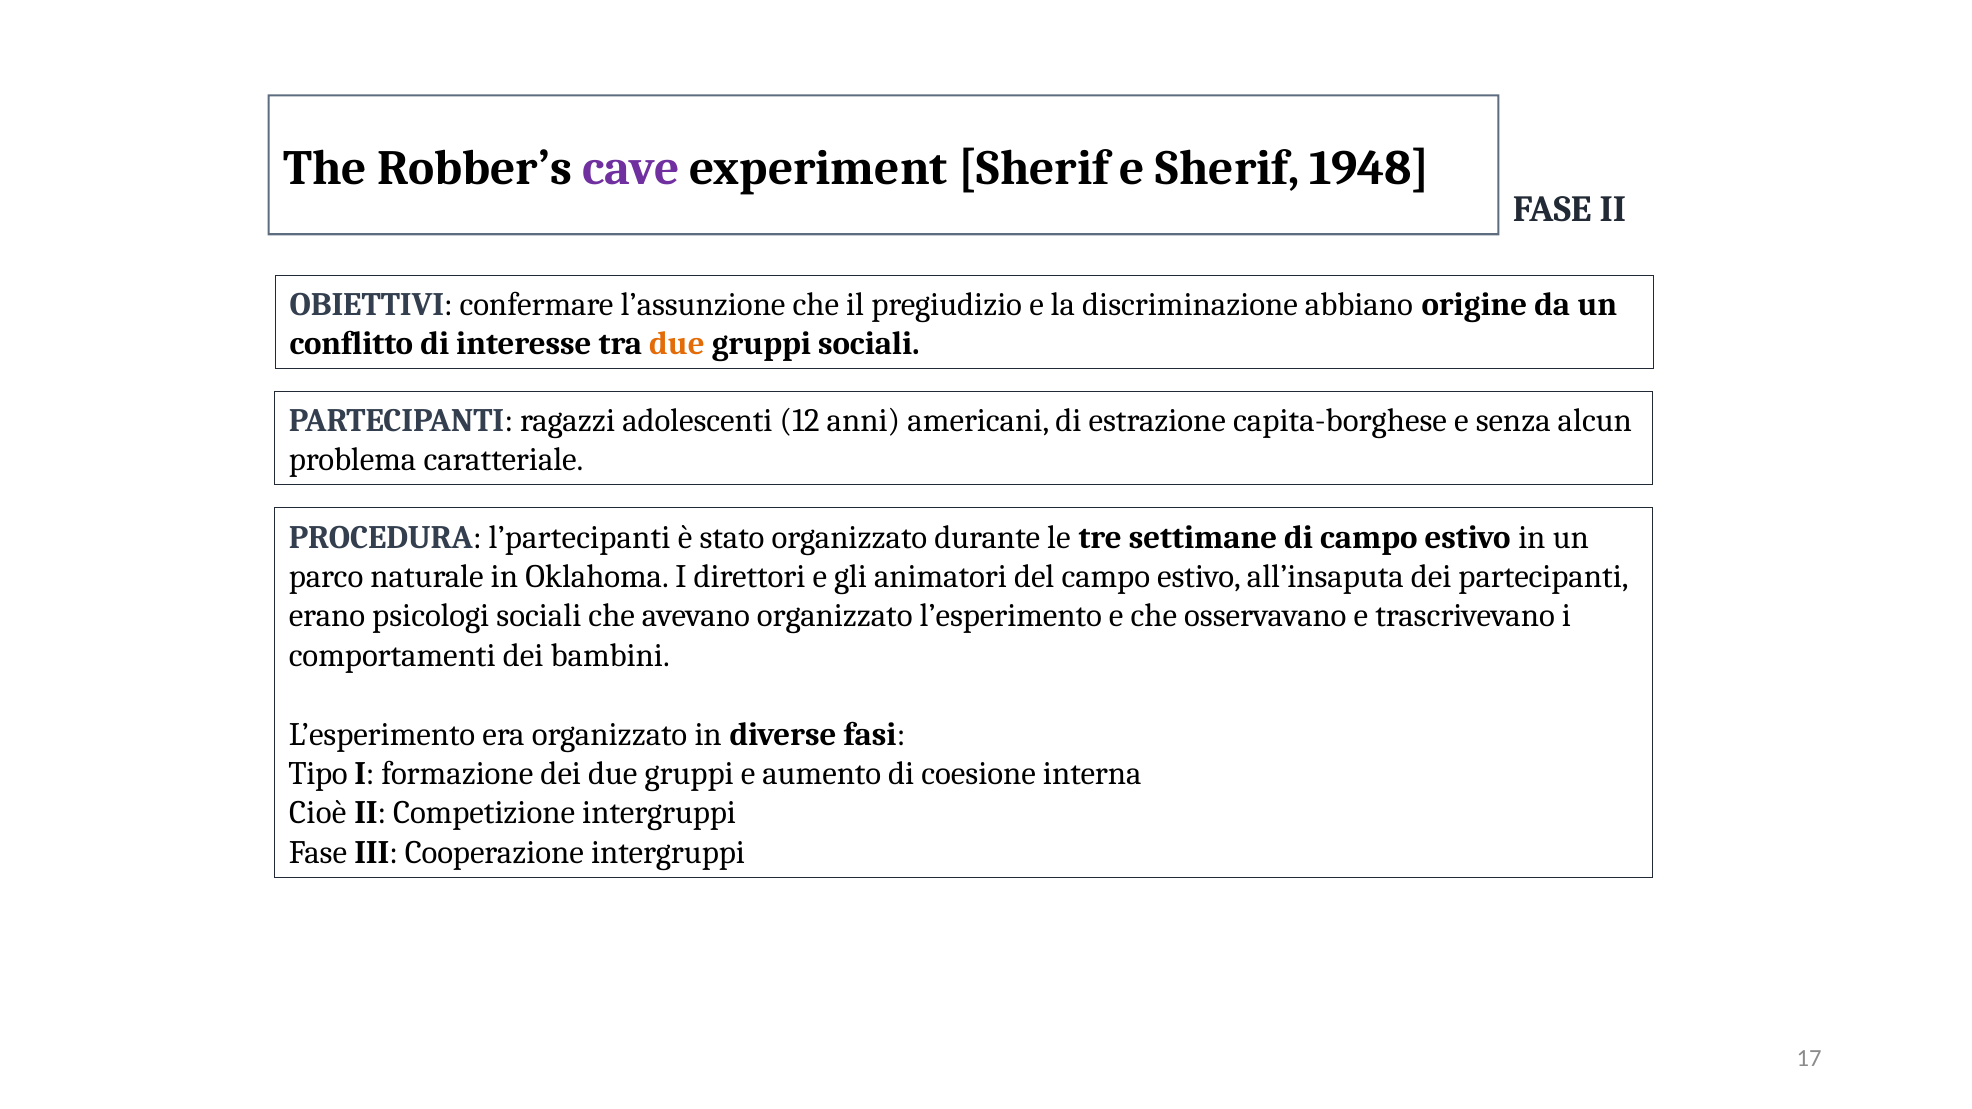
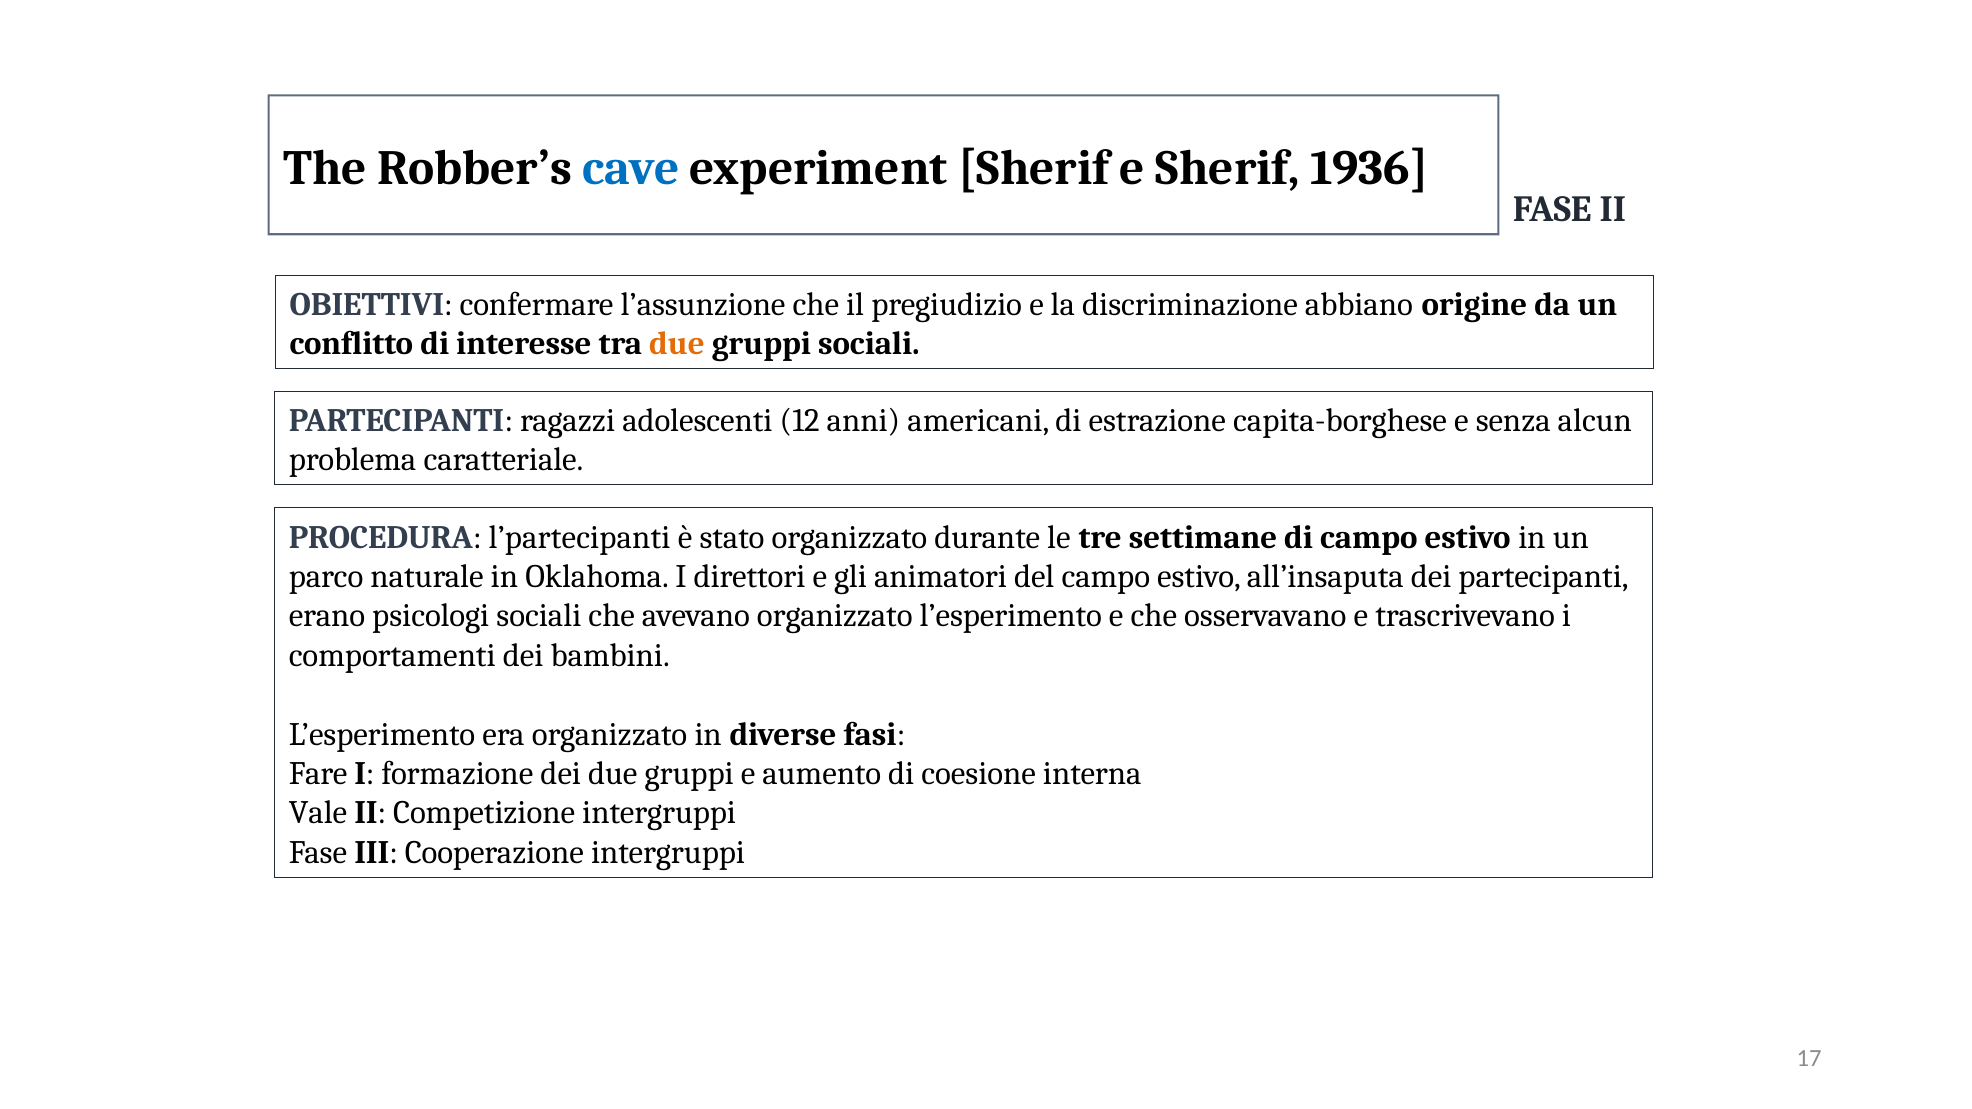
cave colour: purple -> blue
1948: 1948 -> 1936
Tipo: Tipo -> Fare
Cioè: Cioè -> Vale
